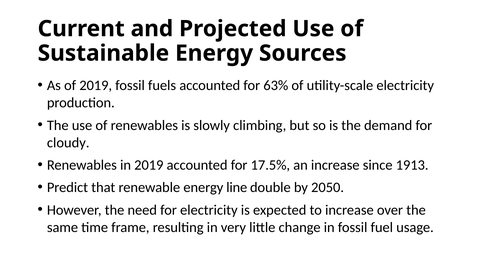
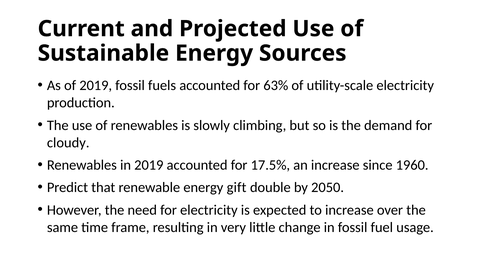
1913: 1913 -> 1960
line: line -> gift
